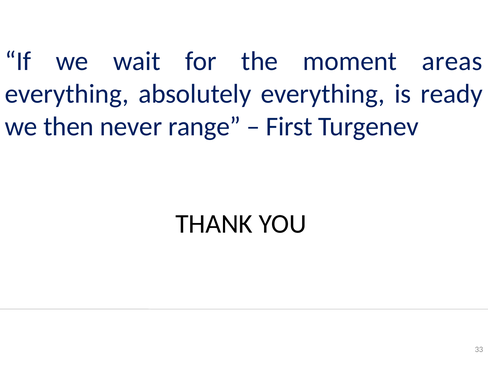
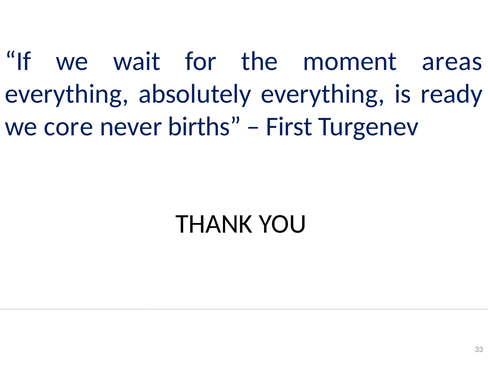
then: then -> core
range: range -> births
